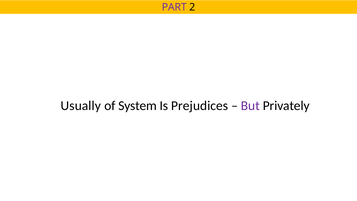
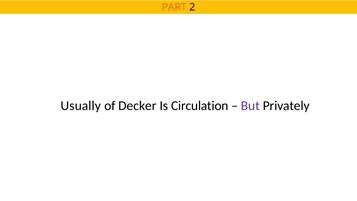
PART colour: purple -> orange
System: System -> Decker
Prejudices: Prejudices -> Circulation
